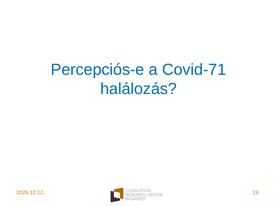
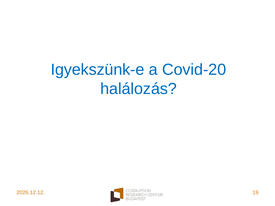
Percepciós-e: Percepciós-e -> Igyekszünk-e
Covid-71: Covid-71 -> Covid-20
